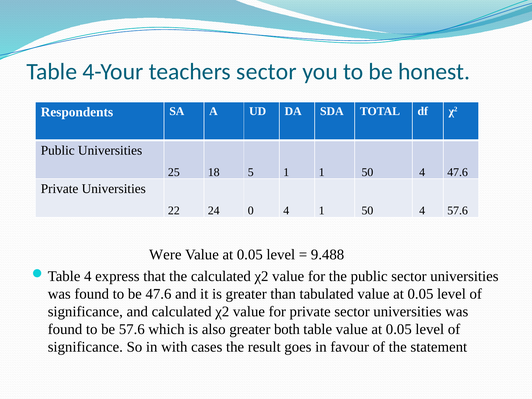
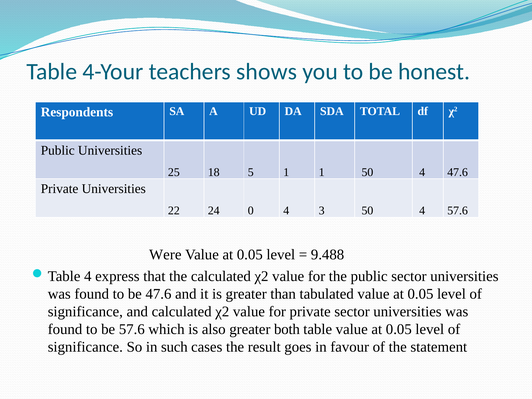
teachers sector: sector -> shows
4 1: 1 -> 3
with: with -> such
